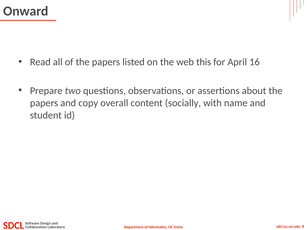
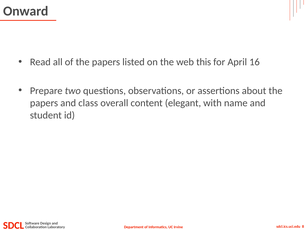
copy: copy -> class
socially: socially -> elegant
